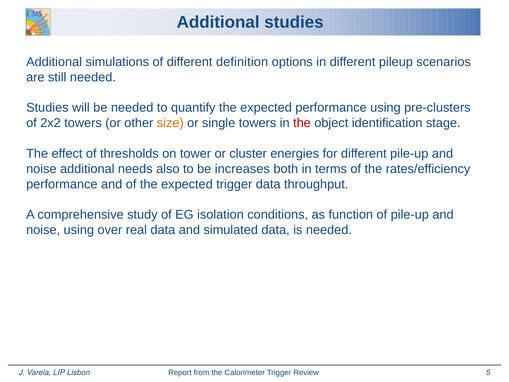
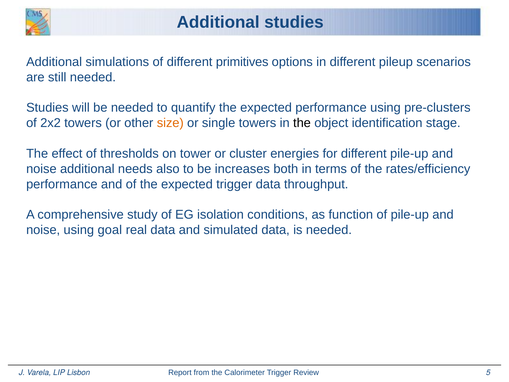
definition: definition -> primitives
the at (302, 123) colour: red -> black
over: over -> goal
